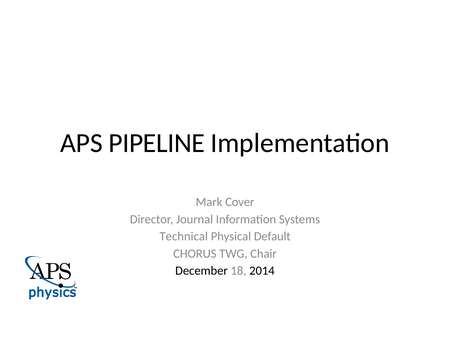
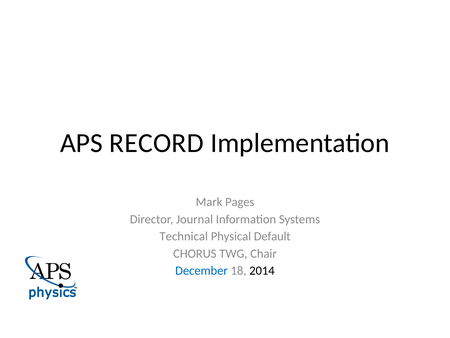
PIPELINE: PIPELINE -> RECORD
Cover: Cover -> Pages
December colour: black -> blue
